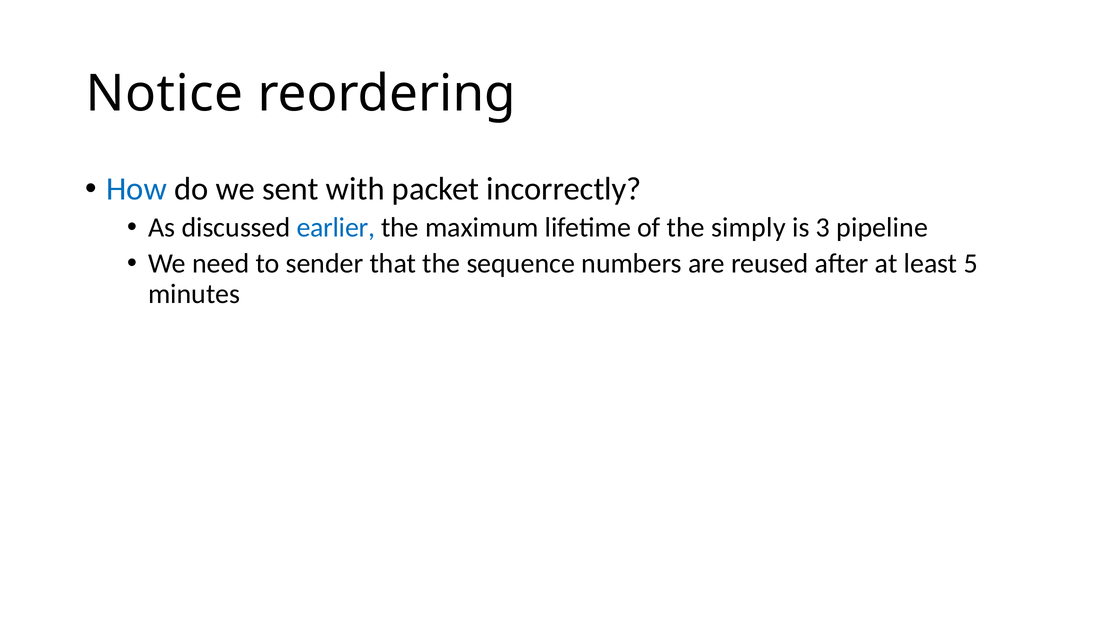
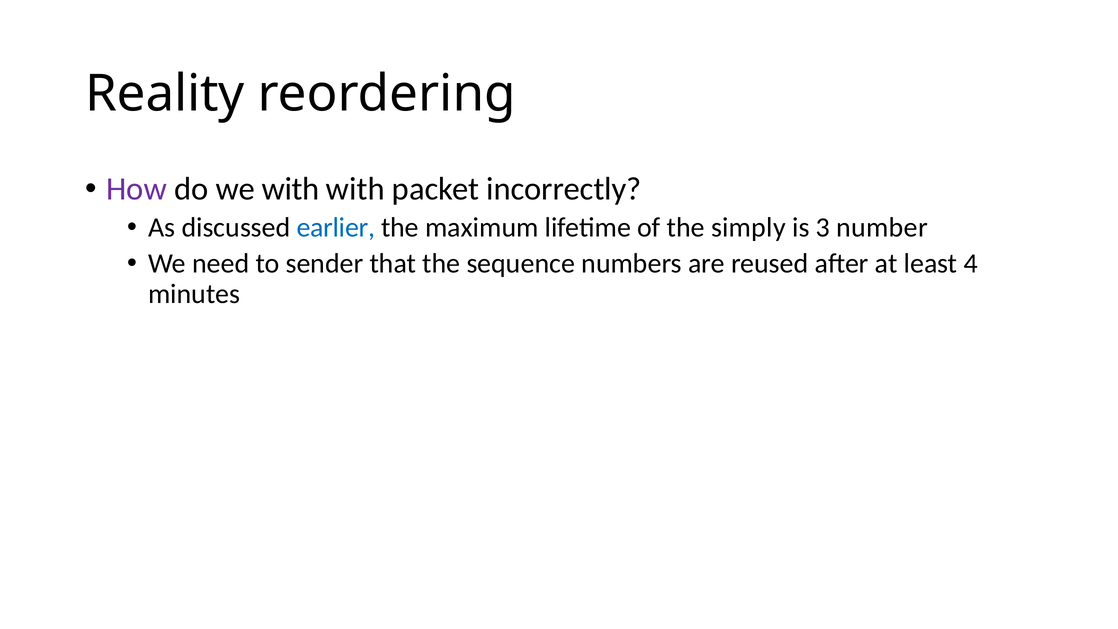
Notice: Notice -> Reality
How colour: blue -> purple
we sent: sent -> with
pipeline: pipeline -> number
5: 5 -> 4
